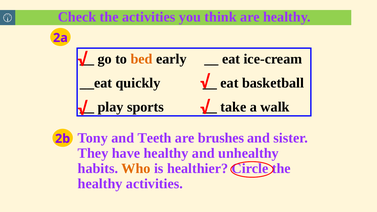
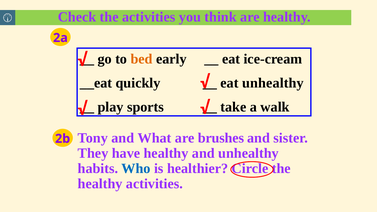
eat basketball: basketball -> unhealthy
Teeth: Teeth -> What
Who colour: orange -> blue
